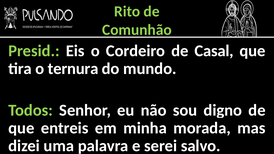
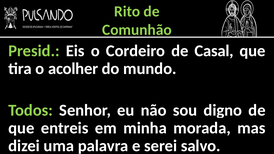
ternura: ternura -> acolher
